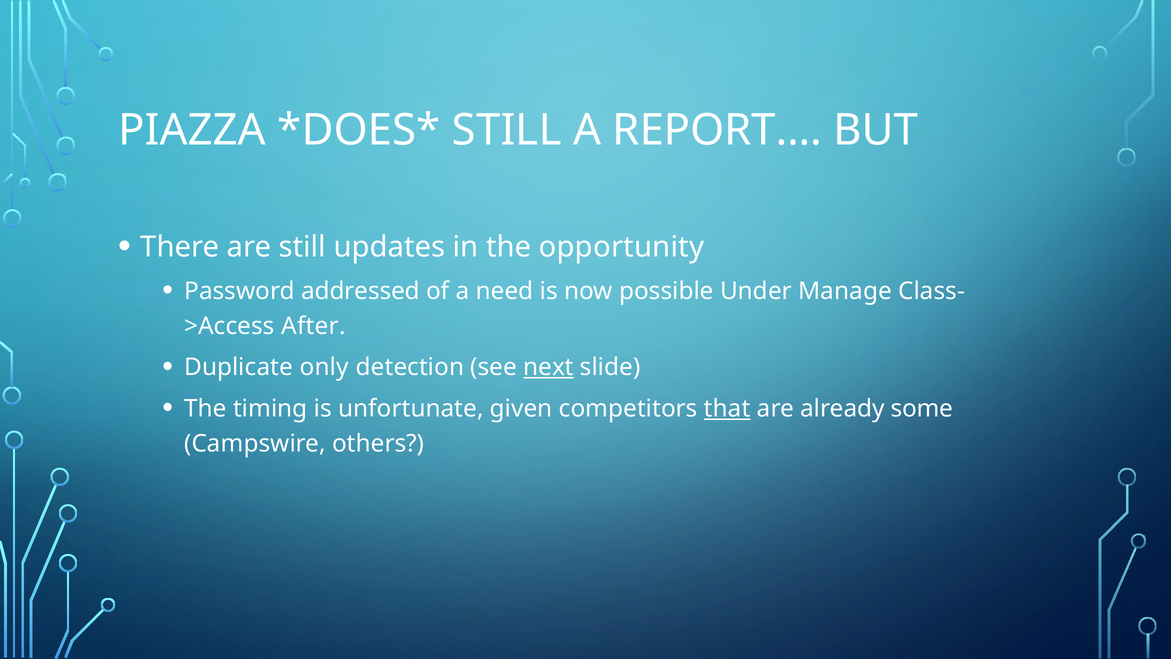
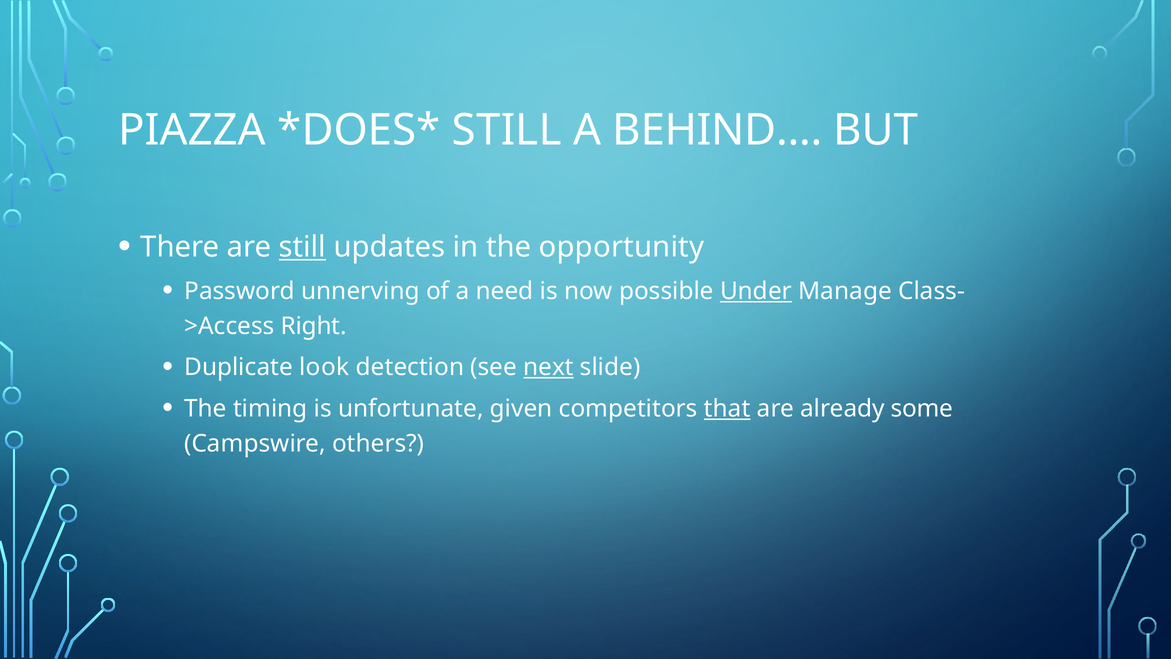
REPORT…: REPORT… -> BEHIND…
still at (302, 247) underline: none -> present
addressed: addressed -> unnerving
Under underline: none -> present
After: After -> Right
only: only -> look
